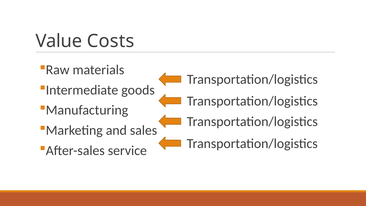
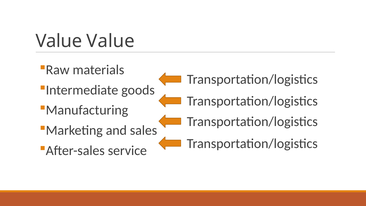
Value Costs: Costs -> Value
